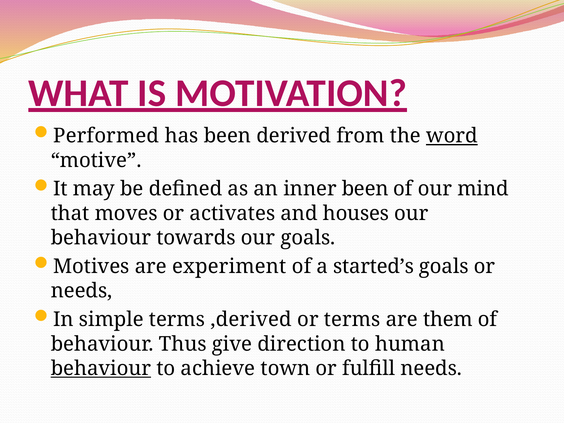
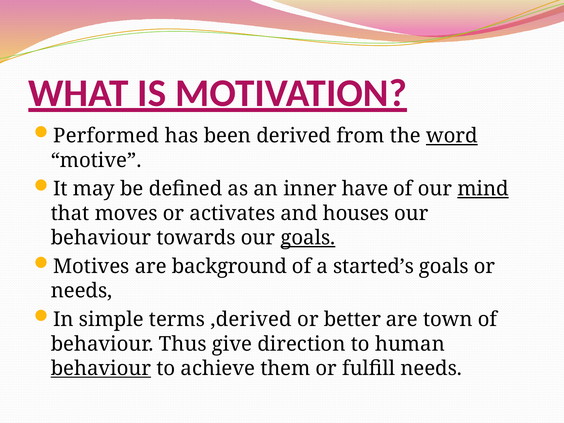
inner been: been -> have
mind underline: none -> present
goals at (308, 238) underline: none -> present
experiment: experiment -> background
or terms: terms -> better
them: them -> town
town: town -> them
